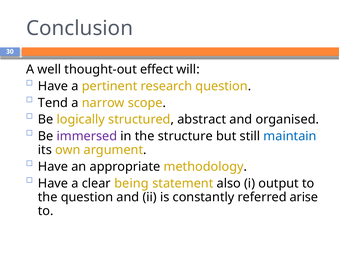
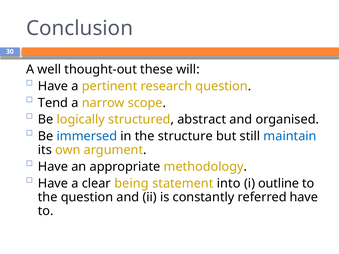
effect: effect -> these
immersed colour: purple -> blue
also: also -> into
output: output -> outline
referred arise: arise -> have
